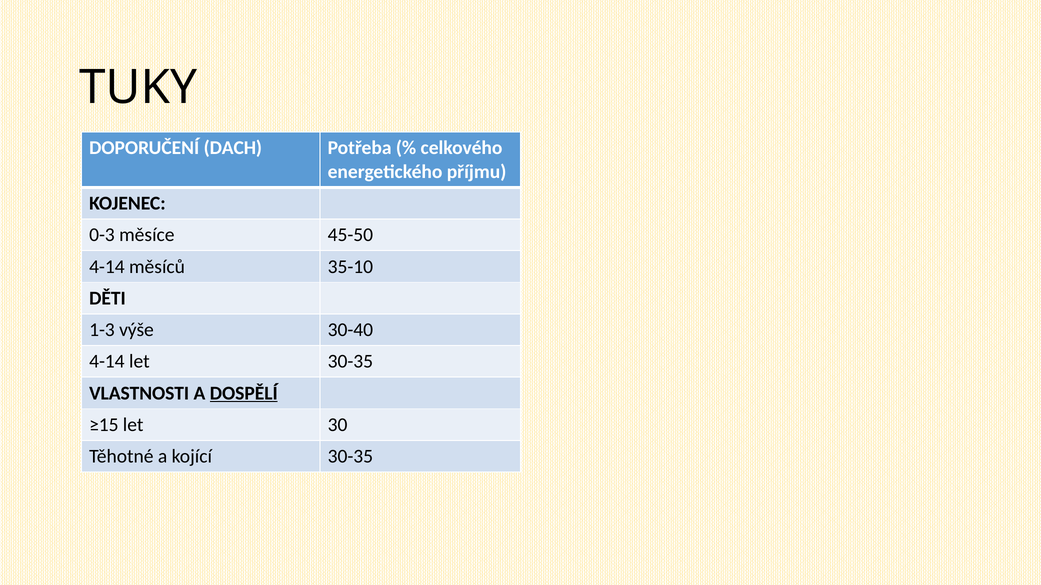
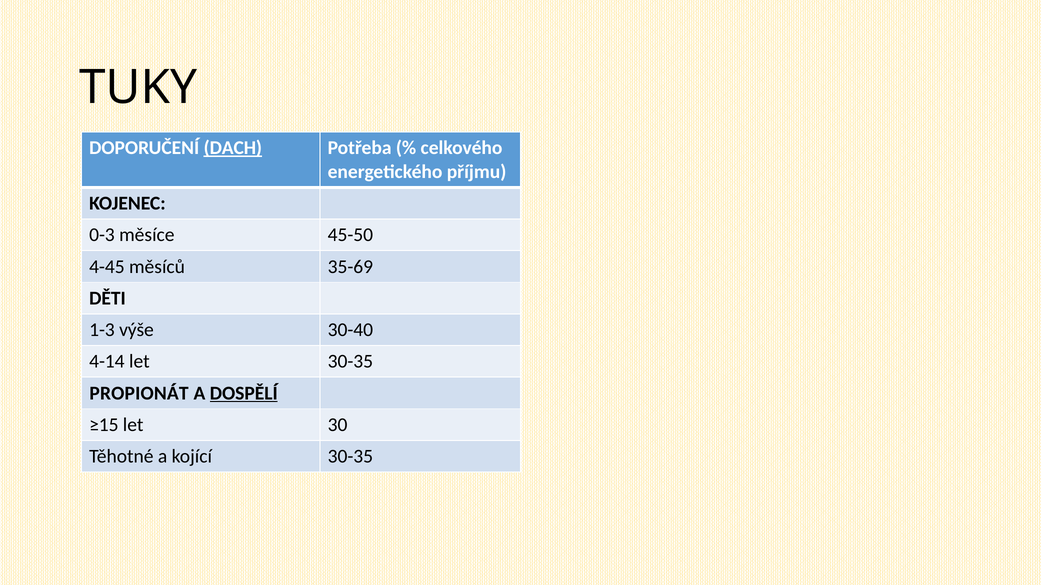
DACH underline: none -> present
4-14 at (107, 267): 4-14 -> 4-45
35-10: 35-10 -> 35-69
VLASTNOSTI: VLASTNOSTI -> PROPIONÁT
